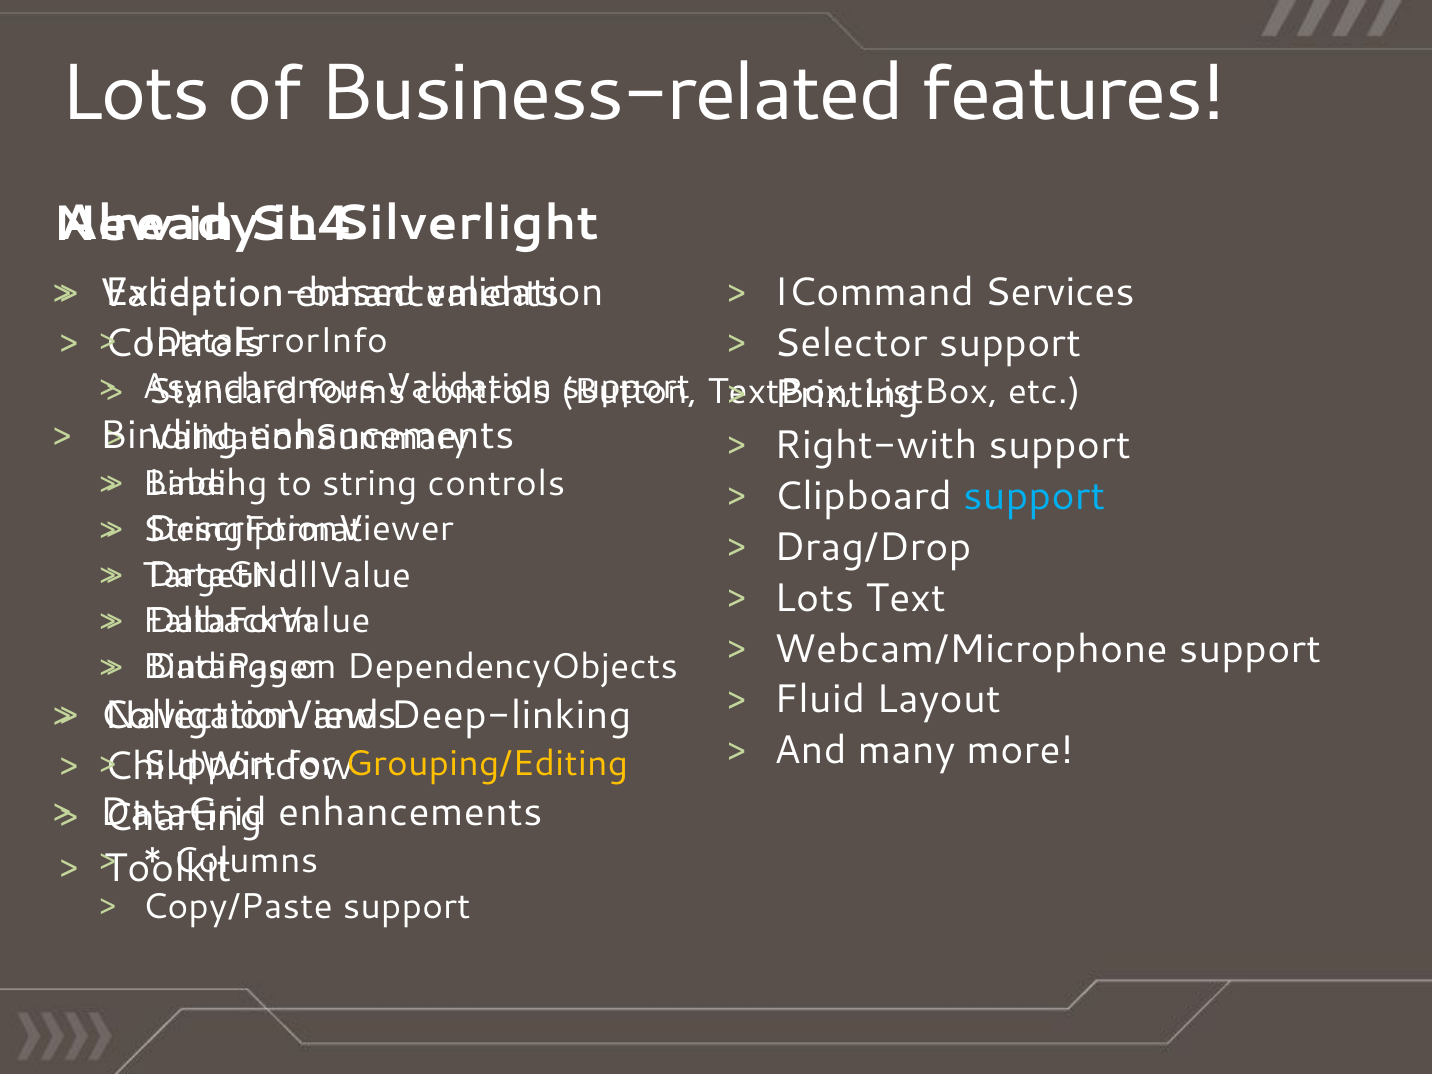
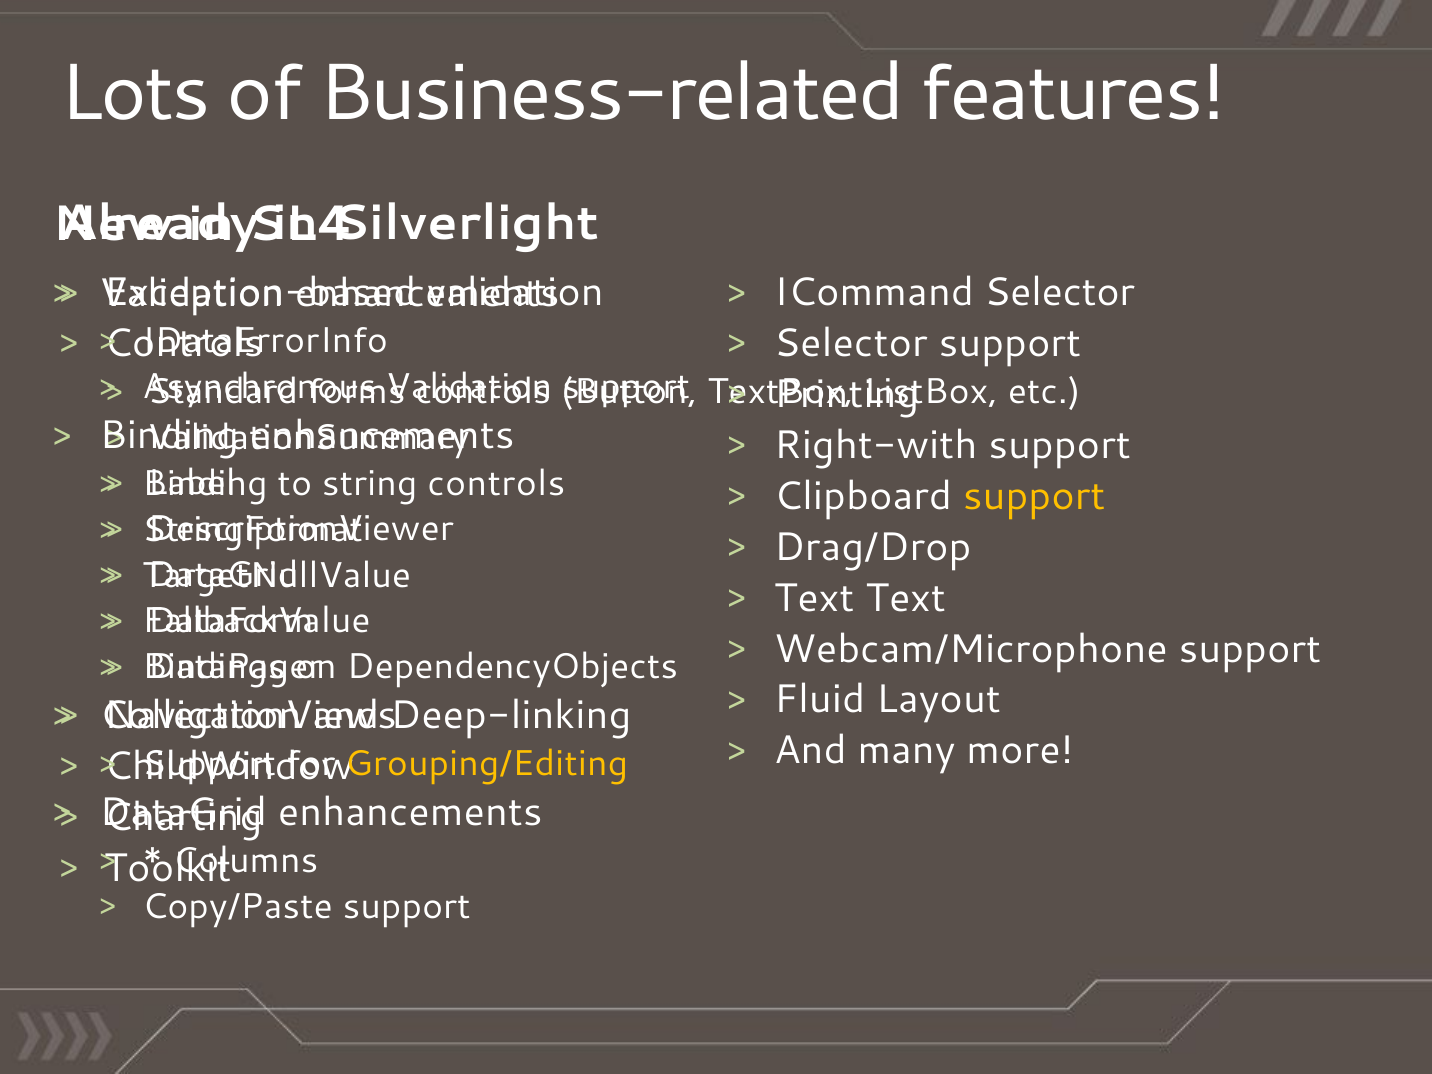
ICommand Services: Services -> Selector
support at (1034, 496) colour: light blue -> yellow
Lots at (814, 598): Lots -> Text
